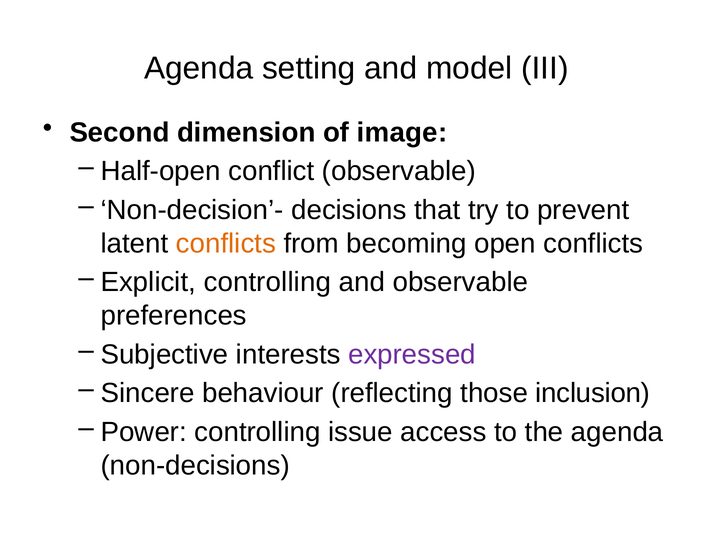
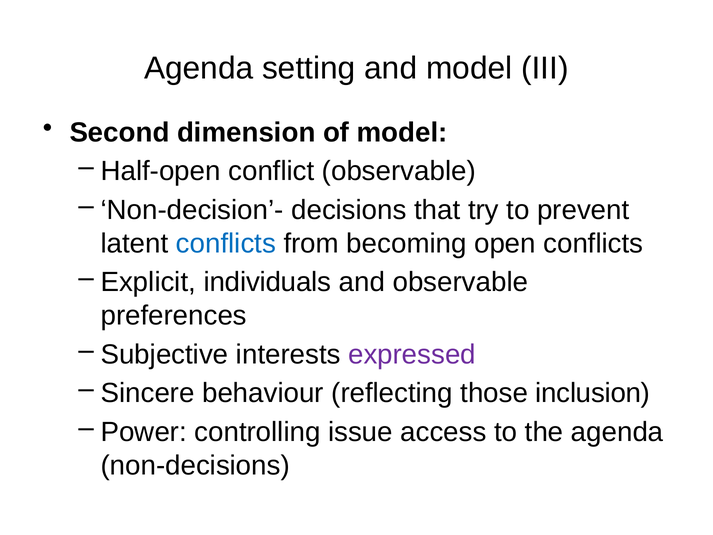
of image: image -> model
conflicts at (226, 243) colour: orange -> blue
Explicit controlling: controlling -> individuals
